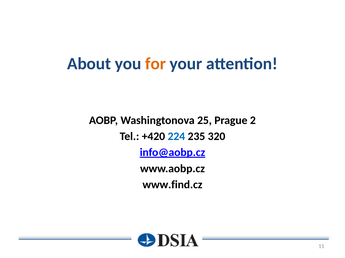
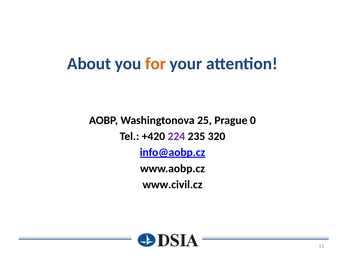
2: 2 -> 0
224 colour: blue -> purple
www.find.cz: www.find.cz -> www.civil.cz
